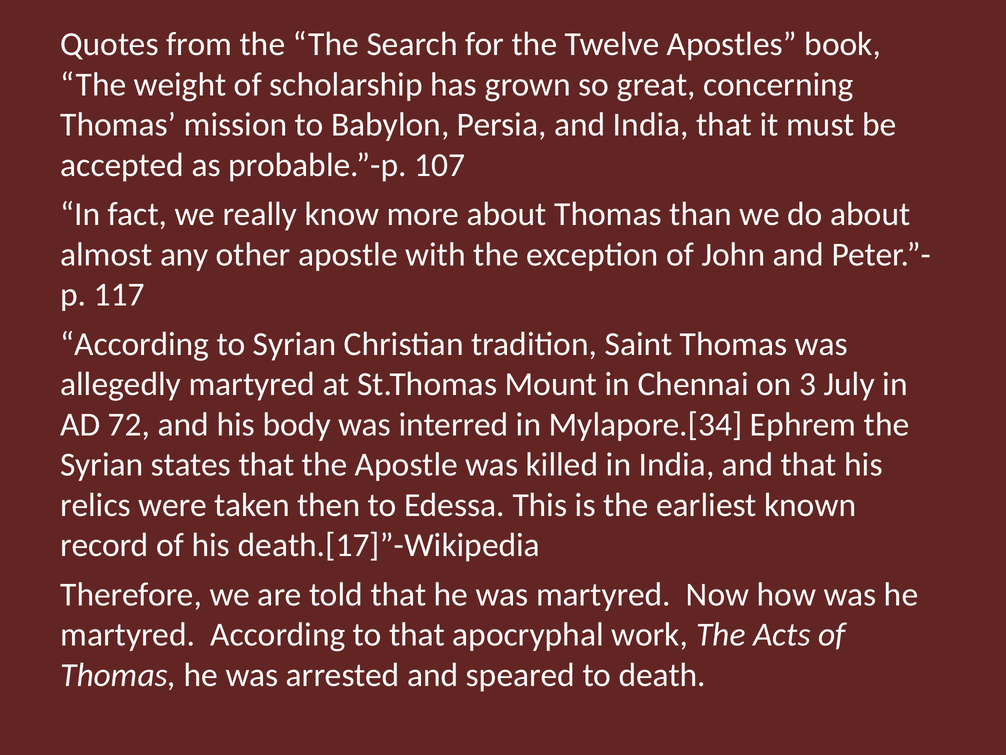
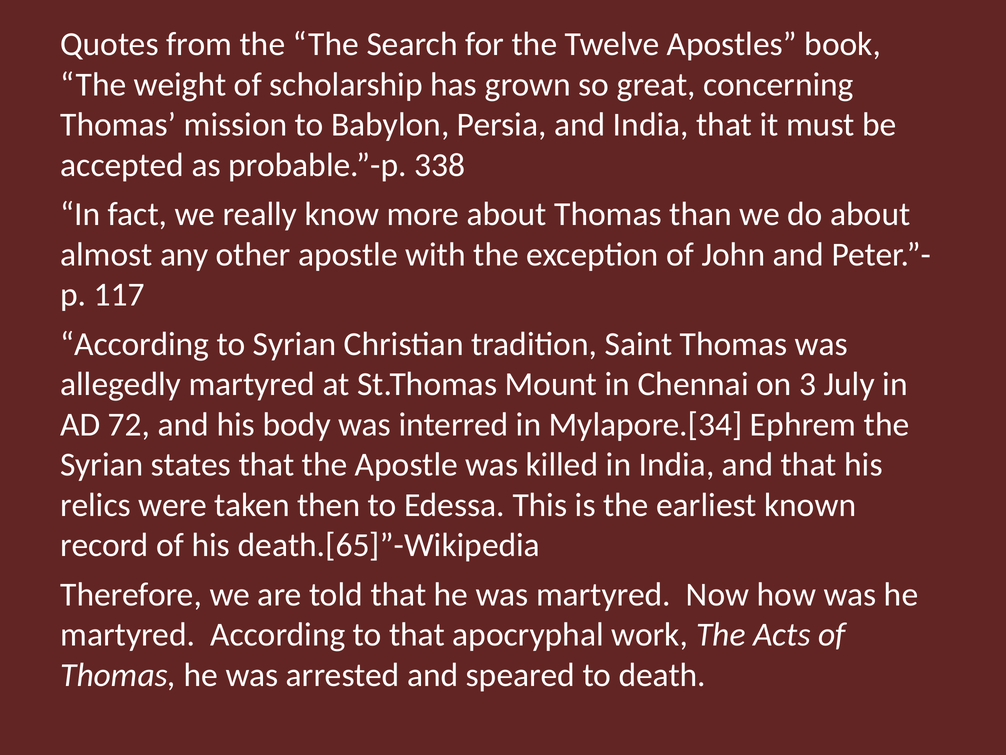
107: 107 -> 338
death.[17]”-Wikipedia: death.[17]”-Wikipedia -> death.[65]”-Wikipedia
